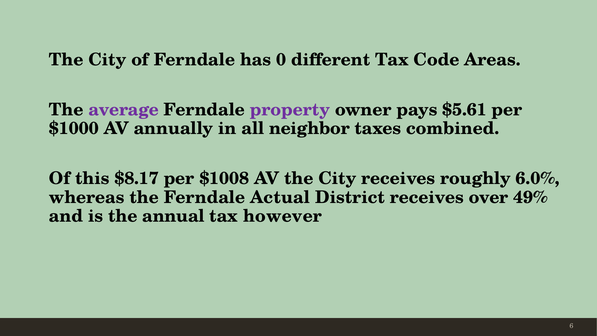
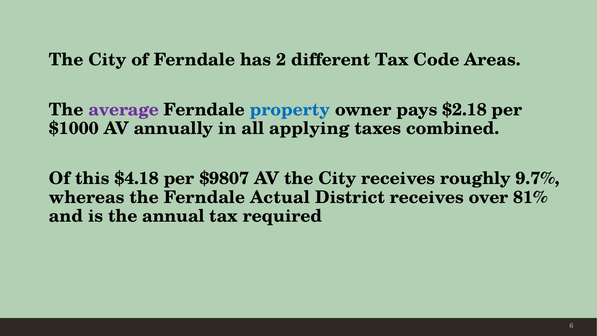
0: 0 -> 2
property colour: purple -> blue
$5.61: $5.61 -> $2.18
neighbor: neighbor -> applying
$8.17: $8.17 -> $4.18
$1008: $1008 -> $9807
6.0%: 6.0% -> 9.7%
49%: 49% -> 81%
however: however -> required
